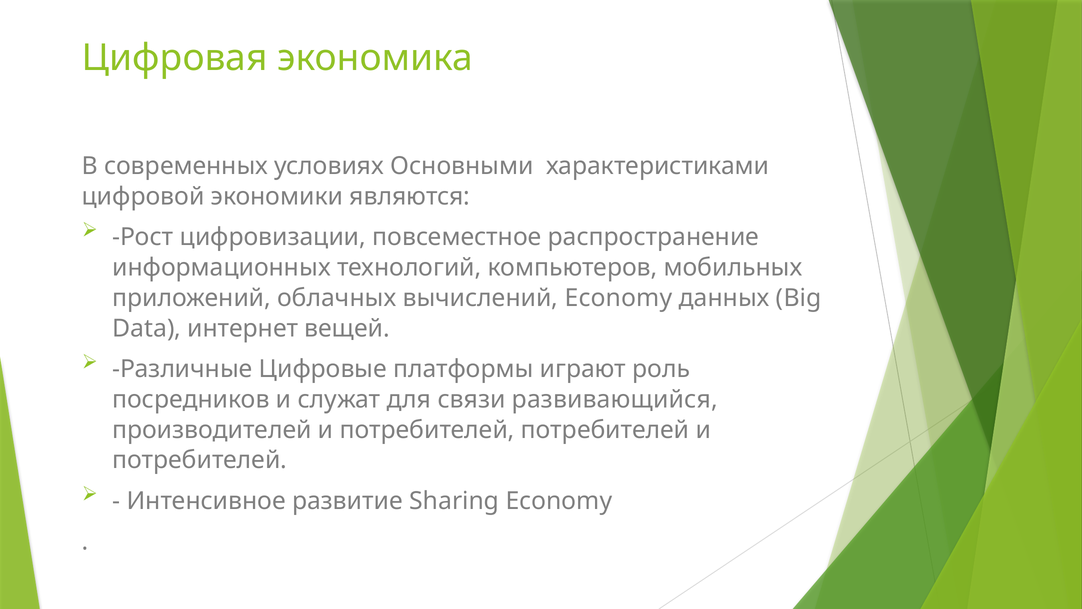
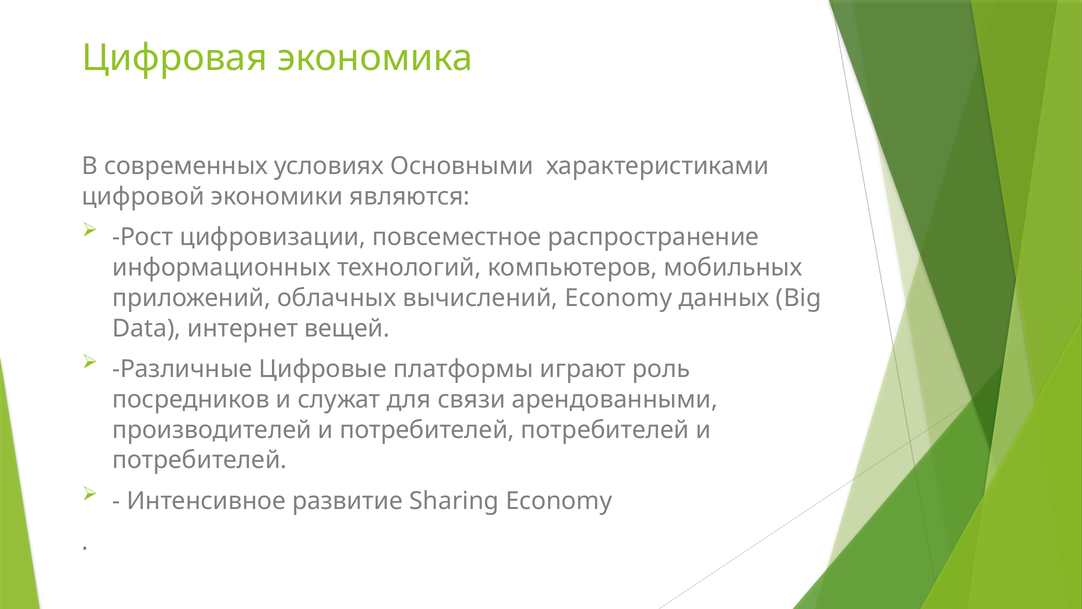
развивающийся: развивающийся -> арендованными
